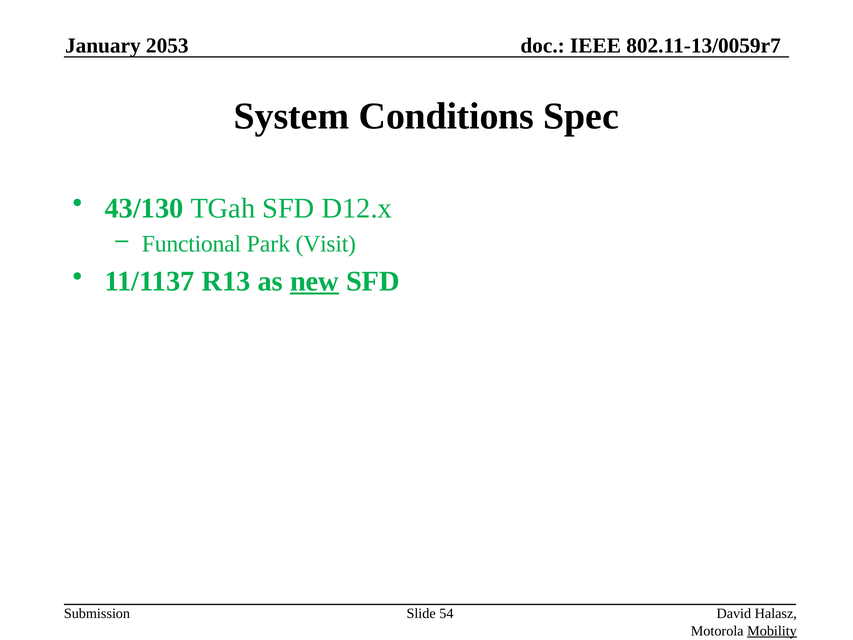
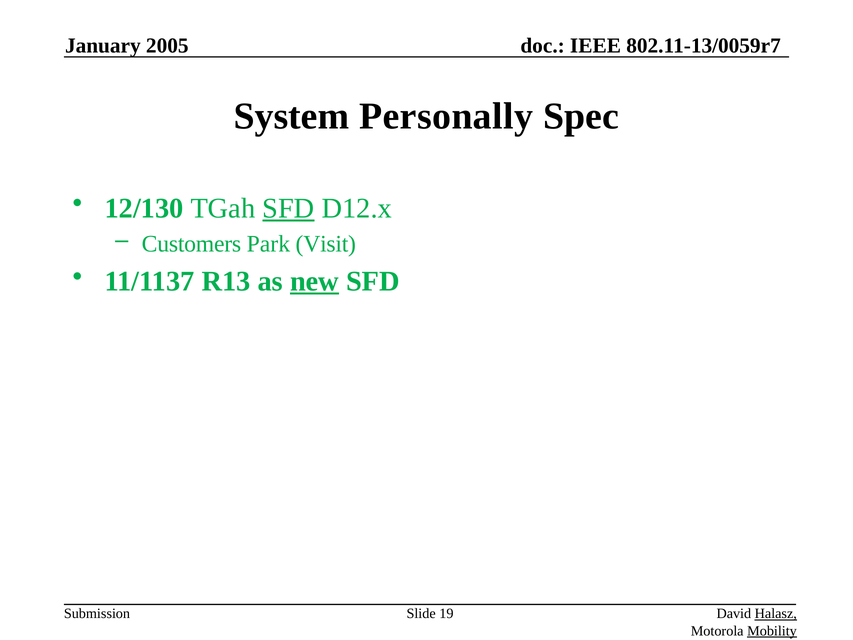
2053: 2053 -> 2005
Conditions: Conditions -> Personally
43/130: 43/130 -> 12/130
SFD at (288, 208) underline: none -> present
Functional: Functional -> Customers
54: 54 -> 19
Halasz underline: none -> present
